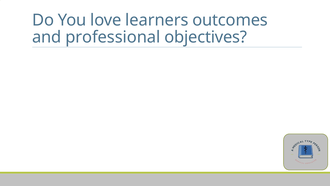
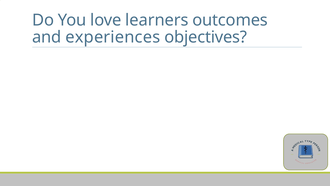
professional: professional -> experiences
